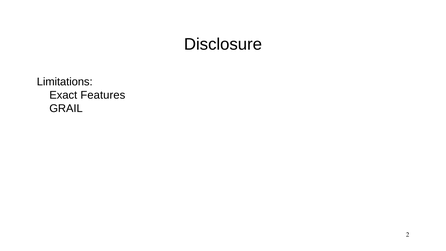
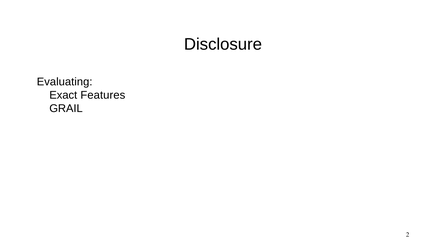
Limitations: Limitations -> Evaluating
